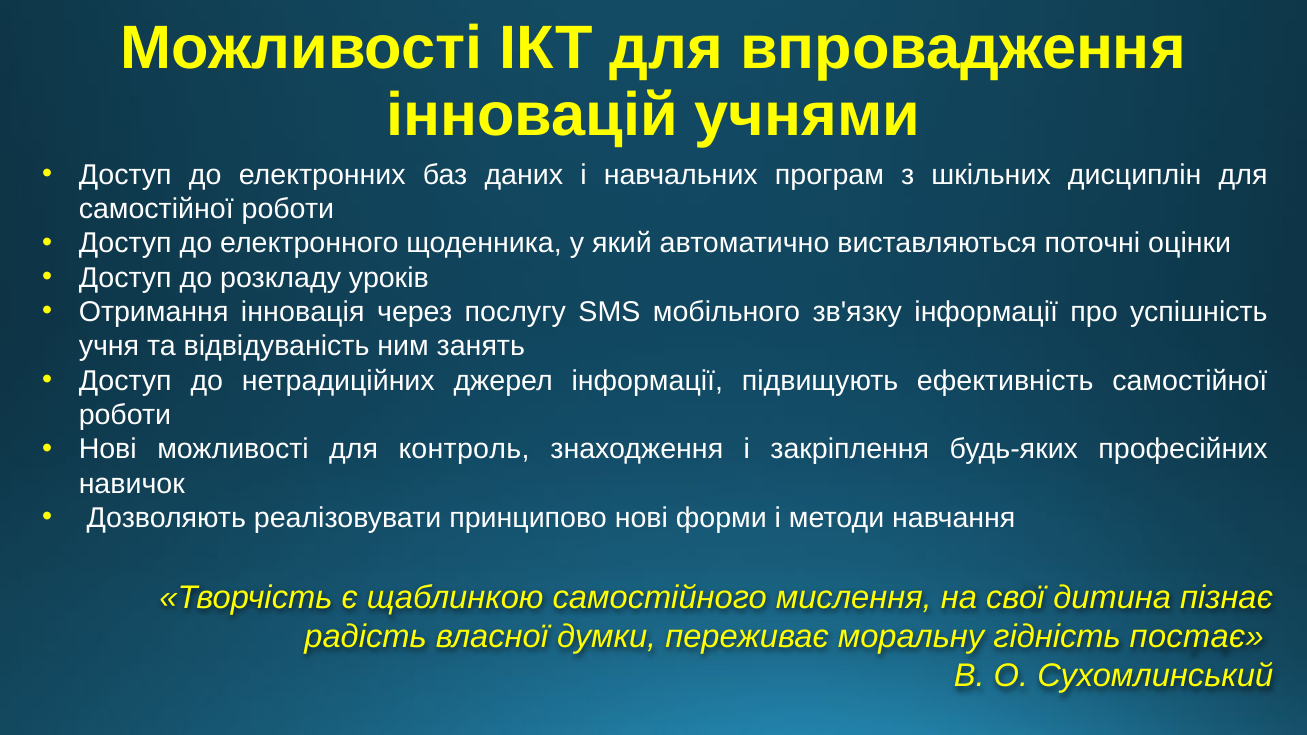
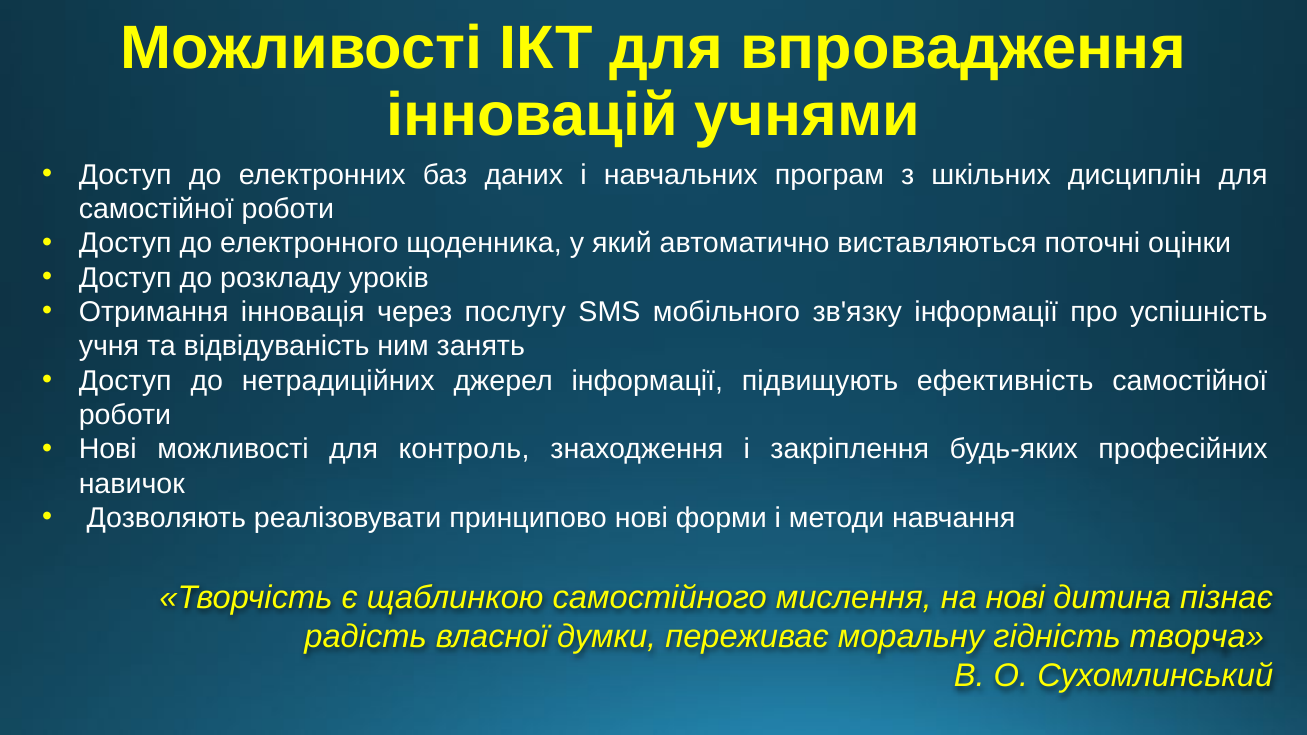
на свої: свої -> нові
постає: постає -> творча
